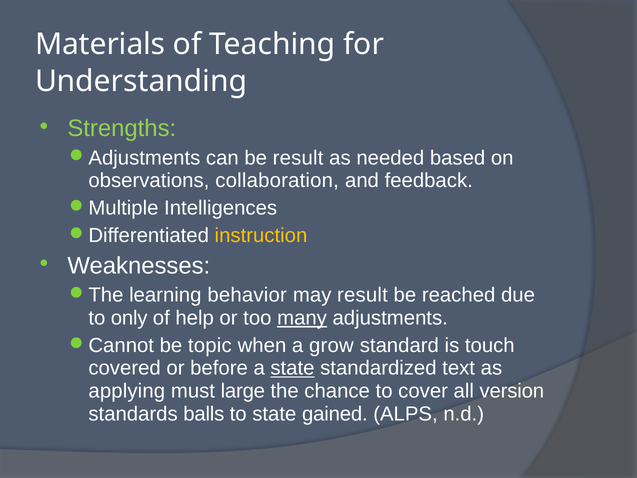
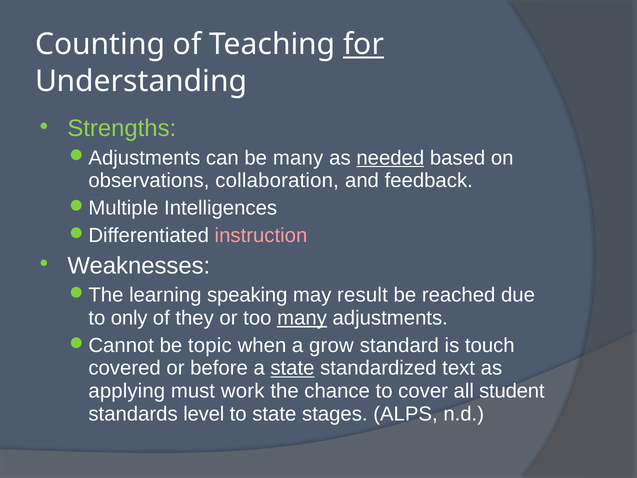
Materials: Materials -> Counting
for underline: none -> present
be result: result -> many
needed underline: none -> present
instruction colour: yellow -> pink
behavior: behavior -> speaking
help: help -> they
large: large -> work
version: version -> student
balls: balls -> level
gained: gained -> stages
